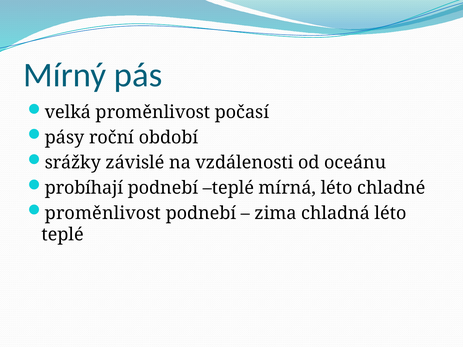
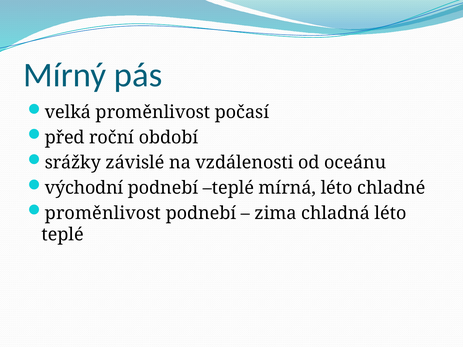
pásy: pásy -> před
probíhají: probíhají -> východní
